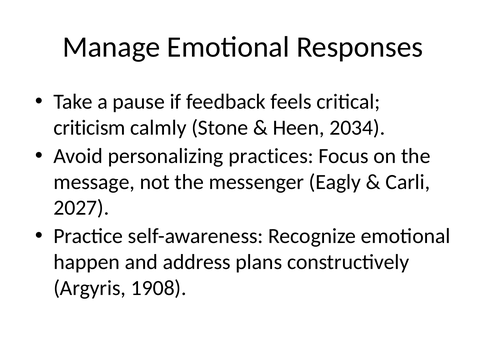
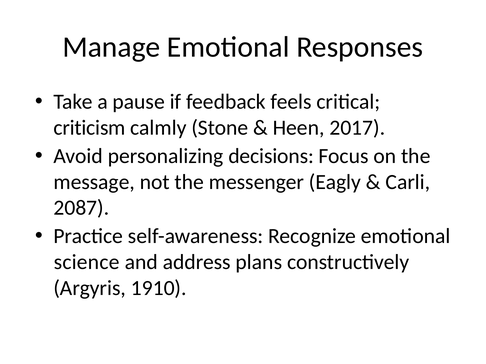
2034: 2034 -> 2017
practices: practices -> decisions
2027: 2027 -> 2087
happen: happen -> science
1908: 1908 -> 1910
